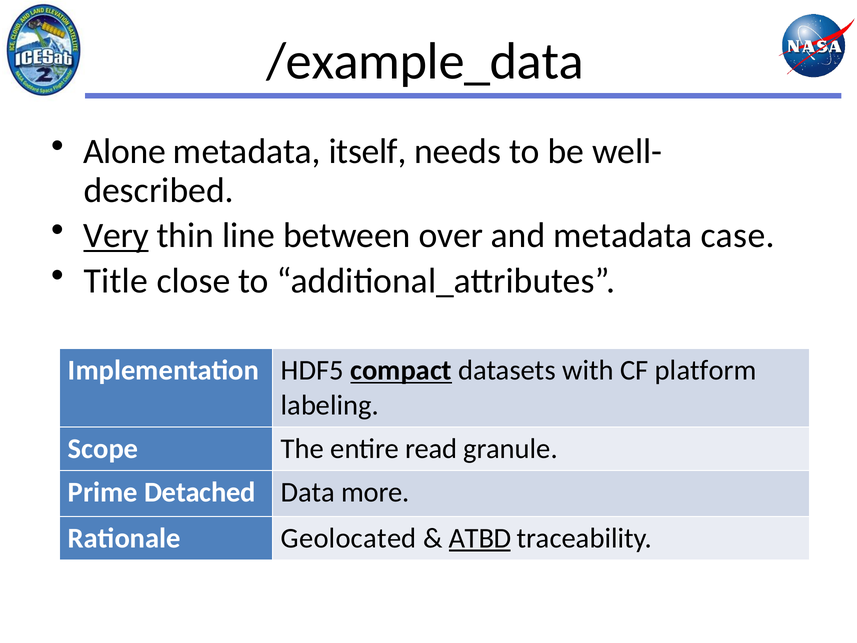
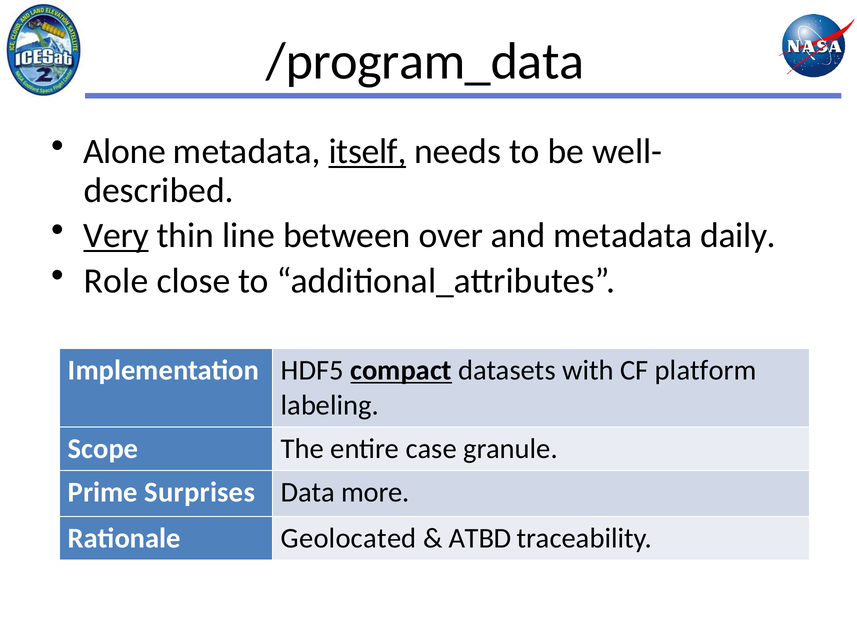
/example_data: /example_data -> /program_data
itself underline: none -> present
case: case -> daily
Title: Title -> Role
read: read -> case
Detached: Detached -> Surprises
ATBD underline: present -> none
